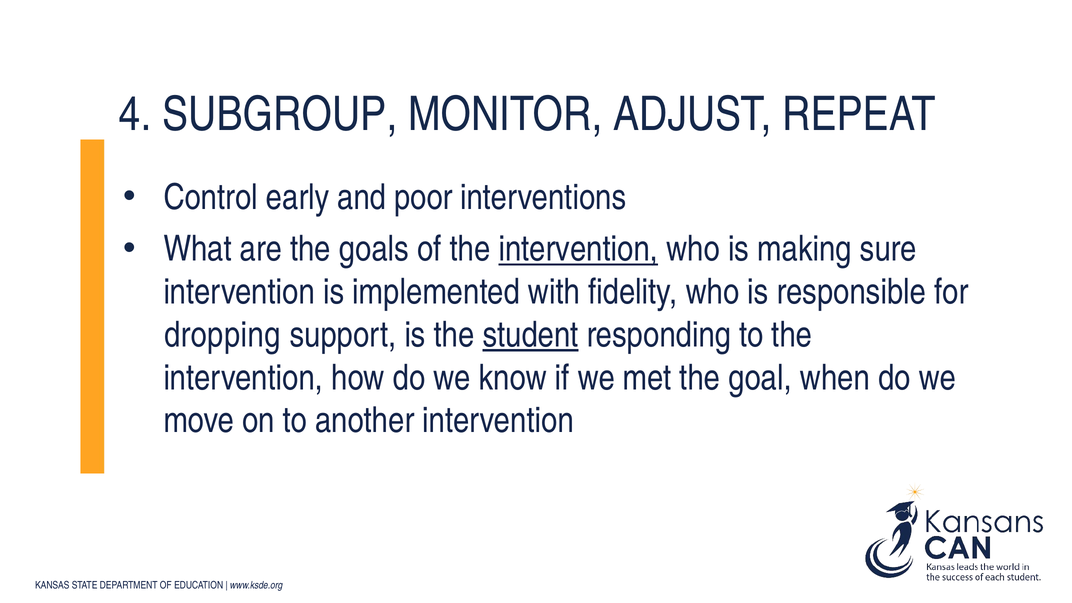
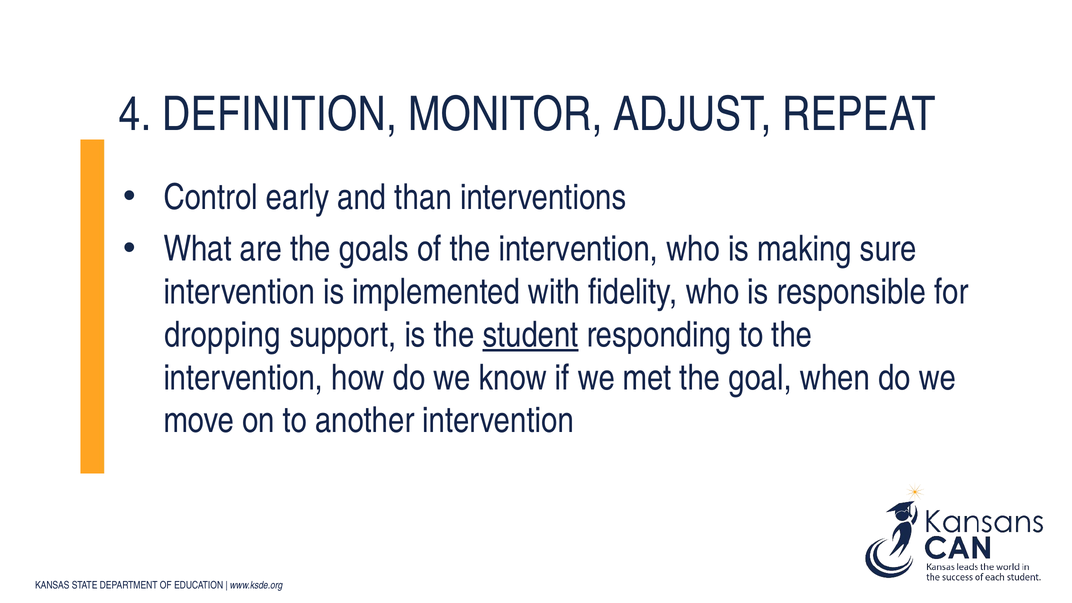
SUBGROUP: SUBGROUP -> DEFINITION
poor: poor -> than
intervention at (578, 249) underline: present -> none
